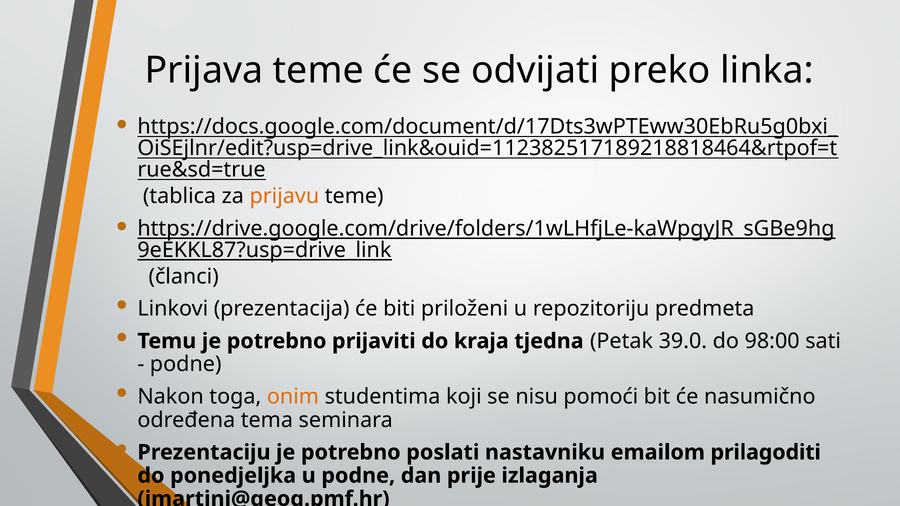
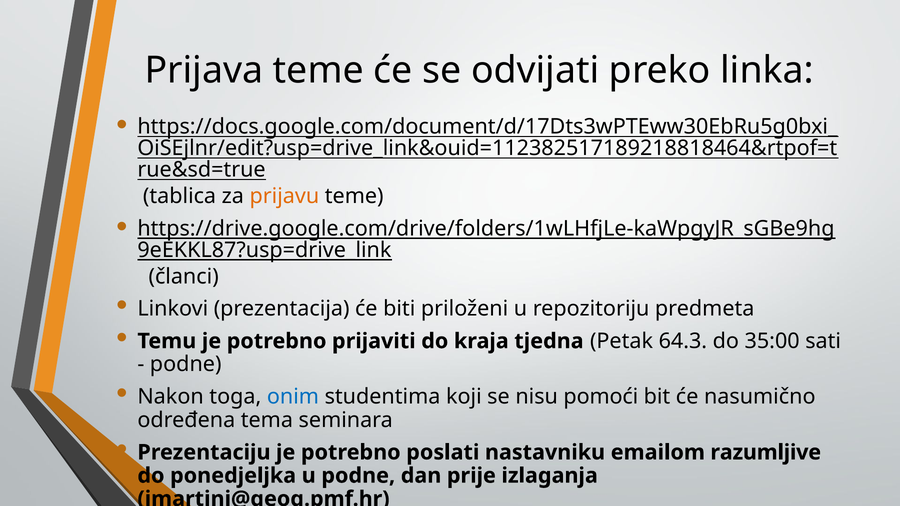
39.0: 39.0 -> 64.3
98:00: 98:00 -> 35:00
onim colour: orange -> blue
prilagoditi: prilagoditi -> razumljive
